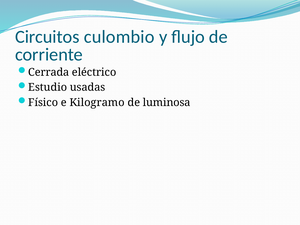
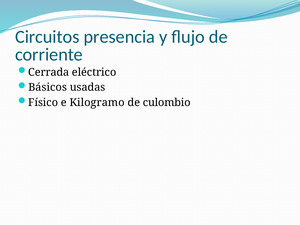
culombio: culombio -> presencia
Estudio: Estudio -> Básicos
luminosa: luminosa -> culombio
